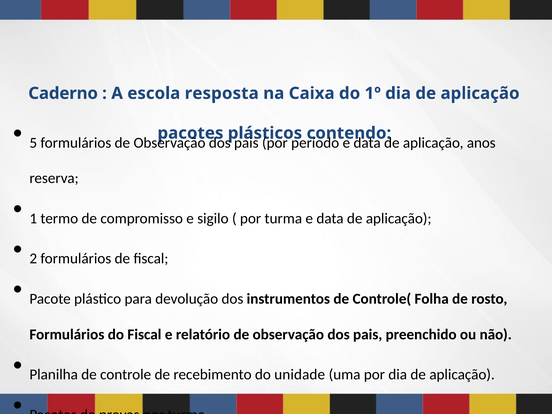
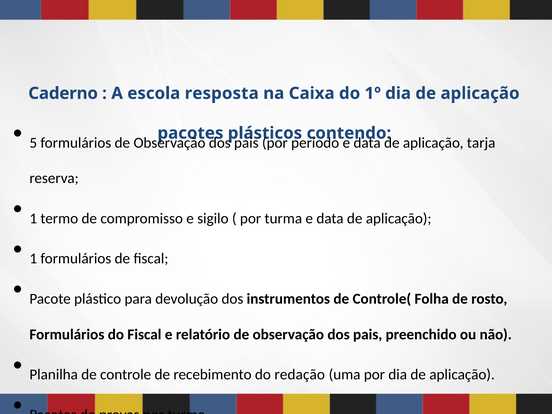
anos: anos -> tarja
2 at (33, 259): 2 -> 1
unidade: unidade -> redação
